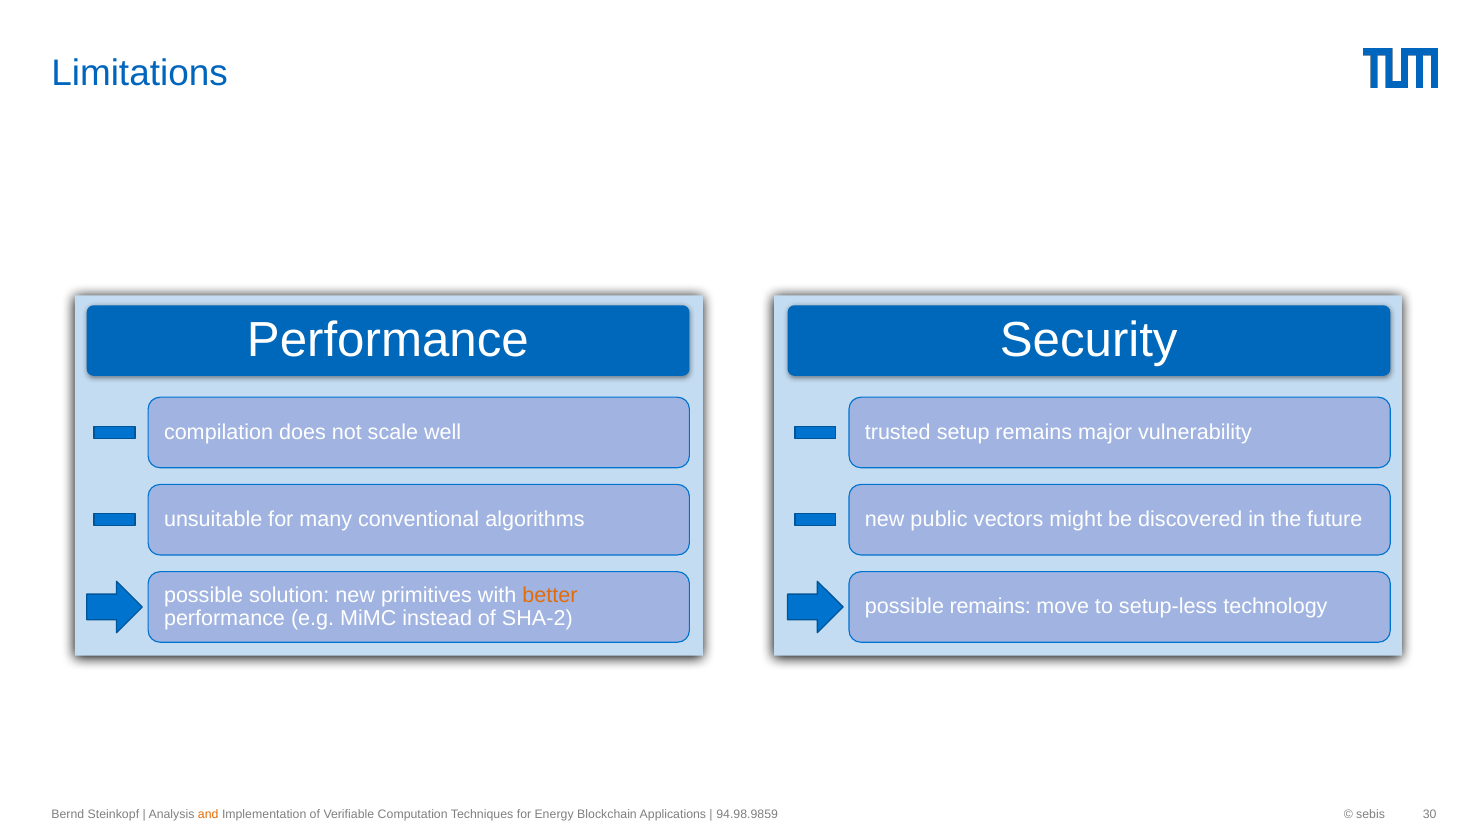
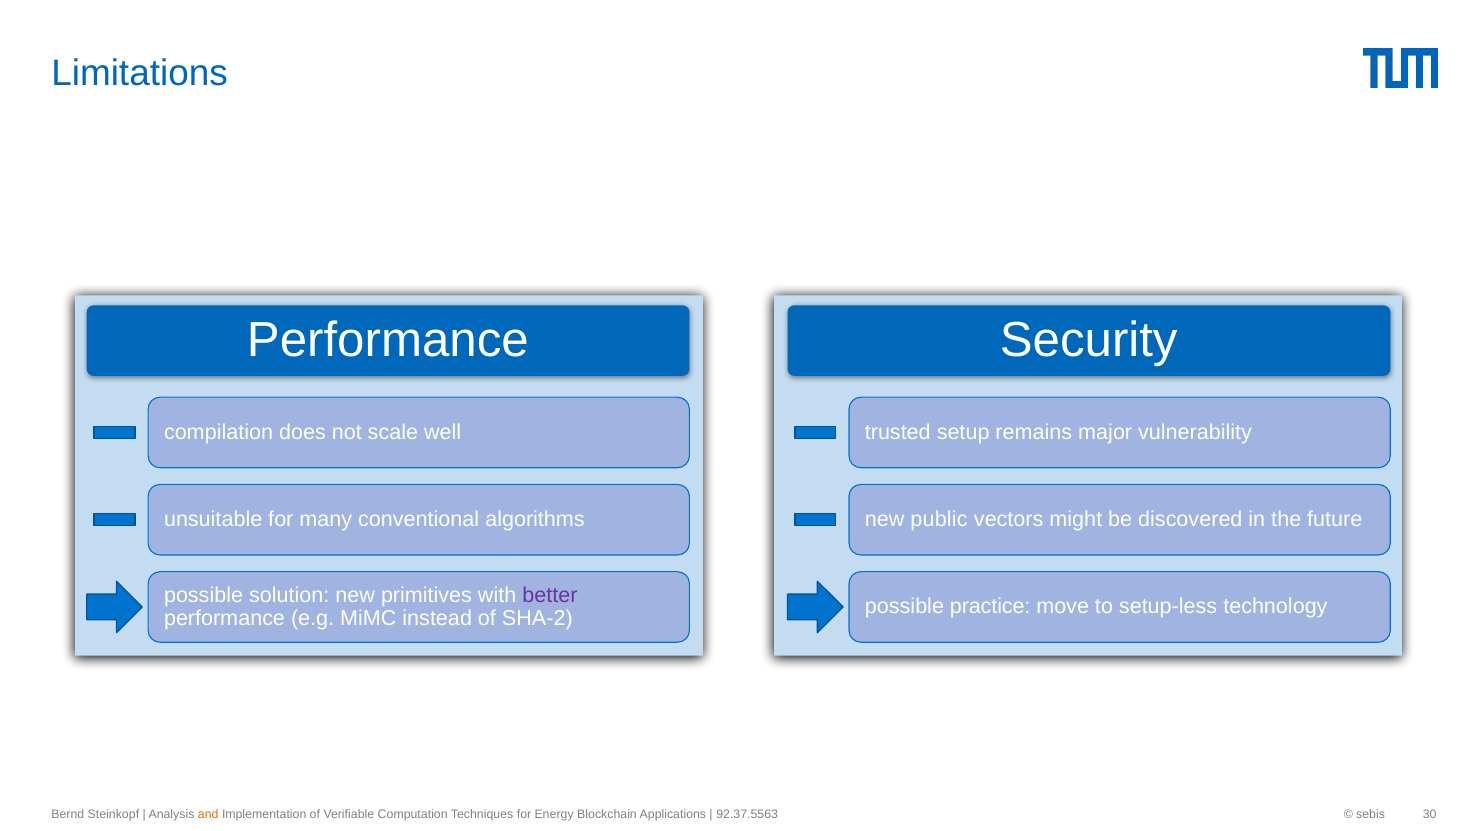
better colour: orange -> purple
possible remains: remains -> practice
94.98.9859: 94.98.9859 -> 92.37.5563
